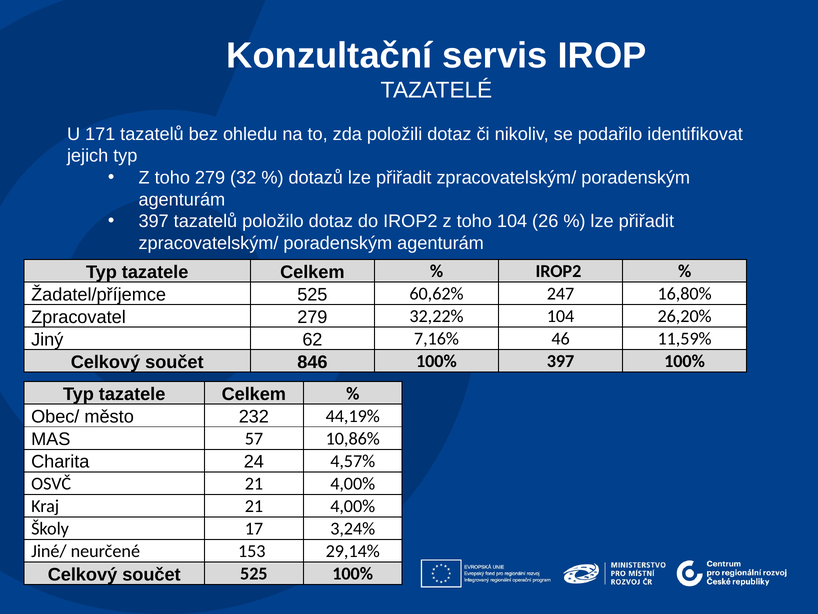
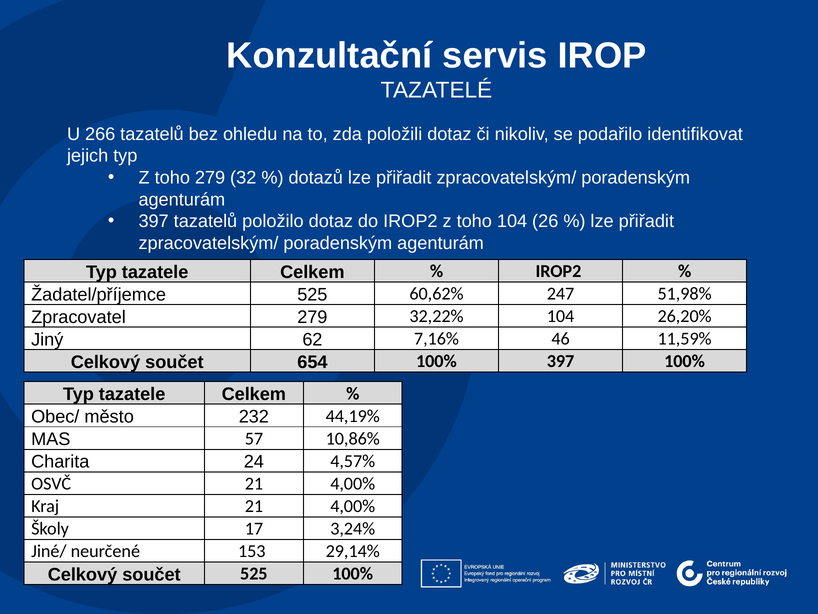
171: 171 -> 266
16,80%: 16,80% -> 51,98%
846: 846 -> 654
